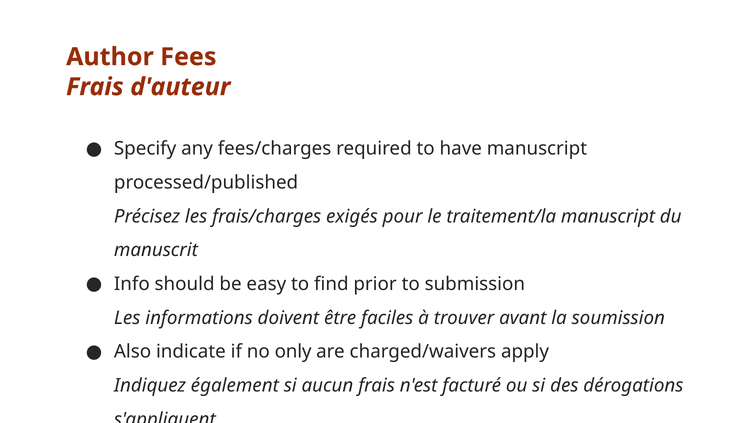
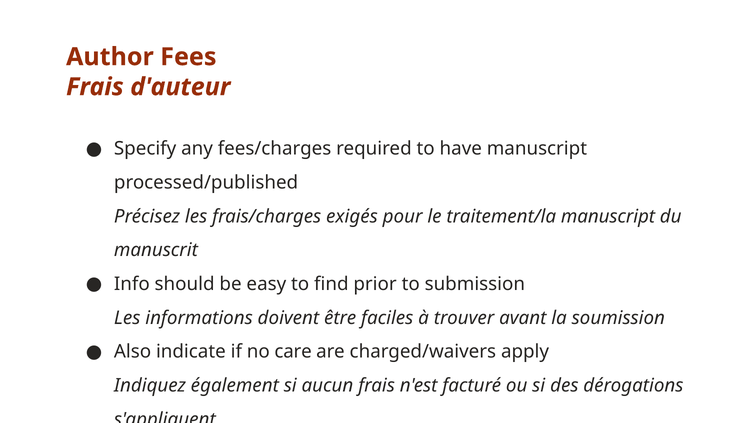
only: only -> care
